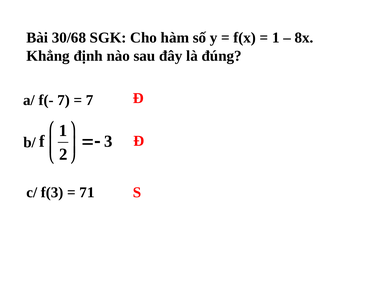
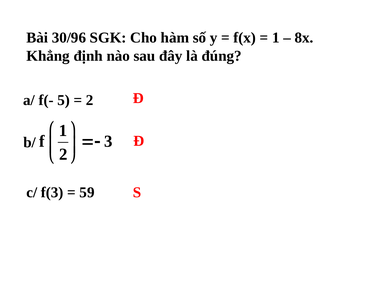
30/68: 30/68 -> 30/96
f(- 7: 7 -> 5
7 at (90, 100): 7 -> 2
71: 71 -> 59
